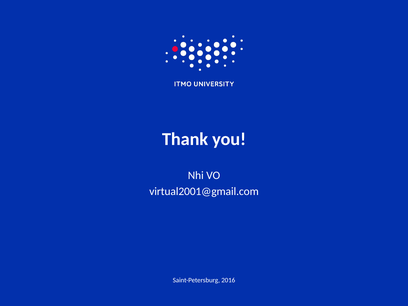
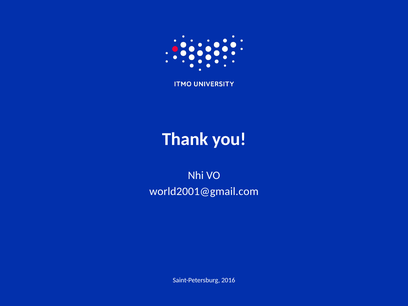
virtual2001@gmail.com: virtual2001@gmail.com -> world2001@gmail.com
